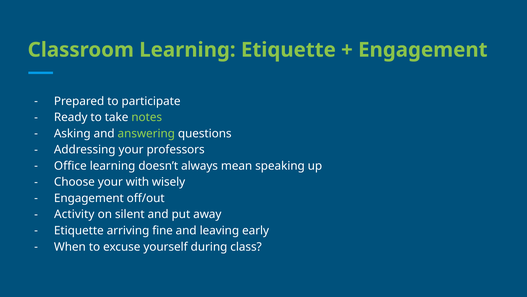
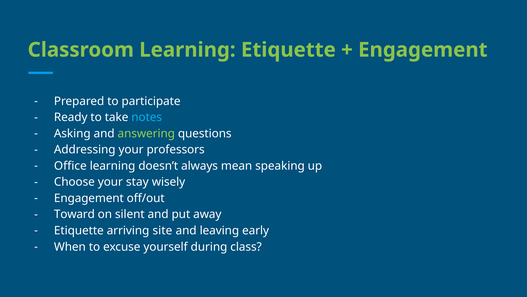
notes colour: light green -> light blue
with: with -> stay
Activity: Activity -> Toward
fine: fine -> site
